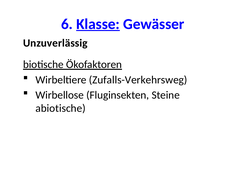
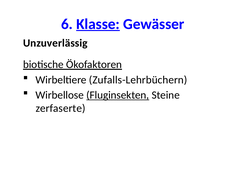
Zufalls-Verkehrsweg: Zufalls-Verkehrsweg -> Zufalls-Lehrbüchern
Fluginsekten underline: none -> present
abiotische: abiotische -> zerfaserte
